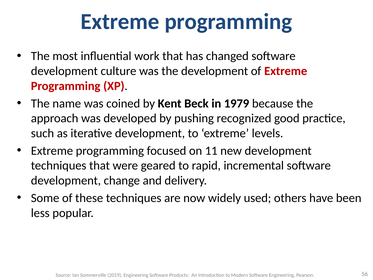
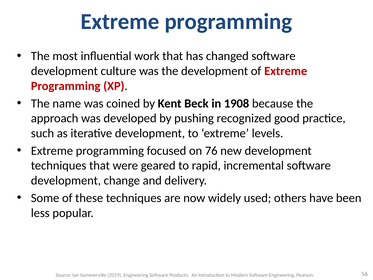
1979: 1979 -> 1908
11: 11 -> 76
